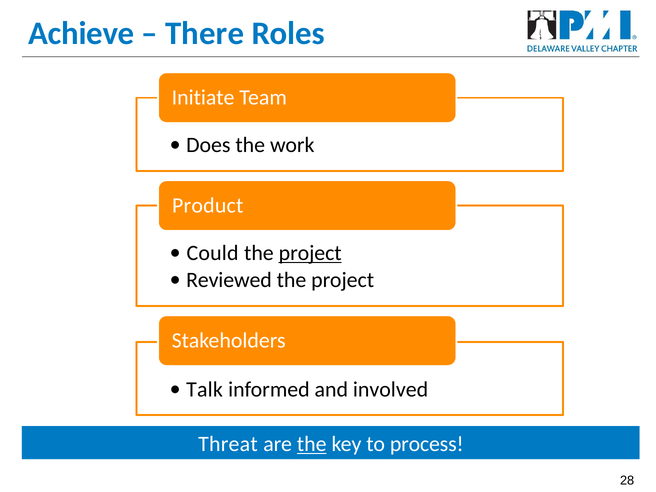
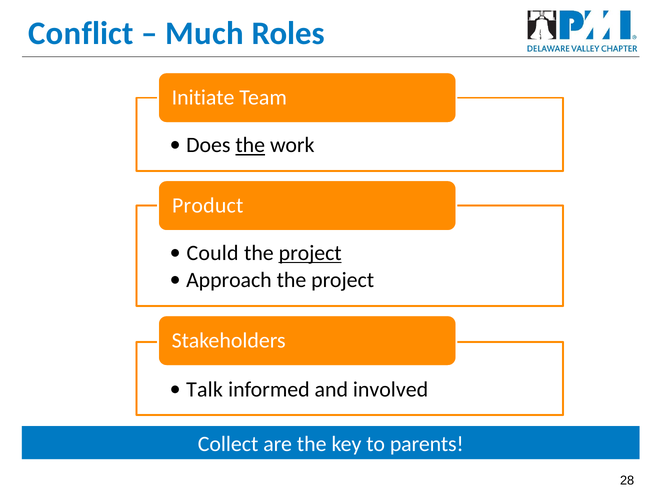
Achieve: Achieve -> Conflict
There: There -> Much
the at (250, 145) underline: none -> present
Reviewed: Reviewed -> Approach
Threat: Threat -> Collect
the at (312, 444) underline: present -> none
process: process -> parents
